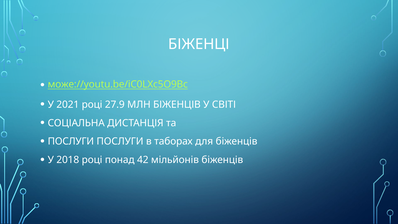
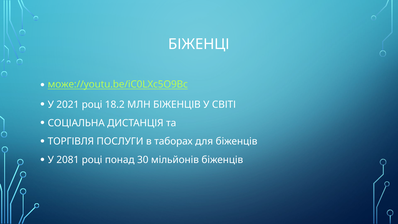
27.9: 27.9 -> 18.2
ПОСЛУГИ at (71, 141): ПОСЛУГИ -> ТОРГІВЛЯ
2018: 2018 -> 2081
42: 42 -> 30
